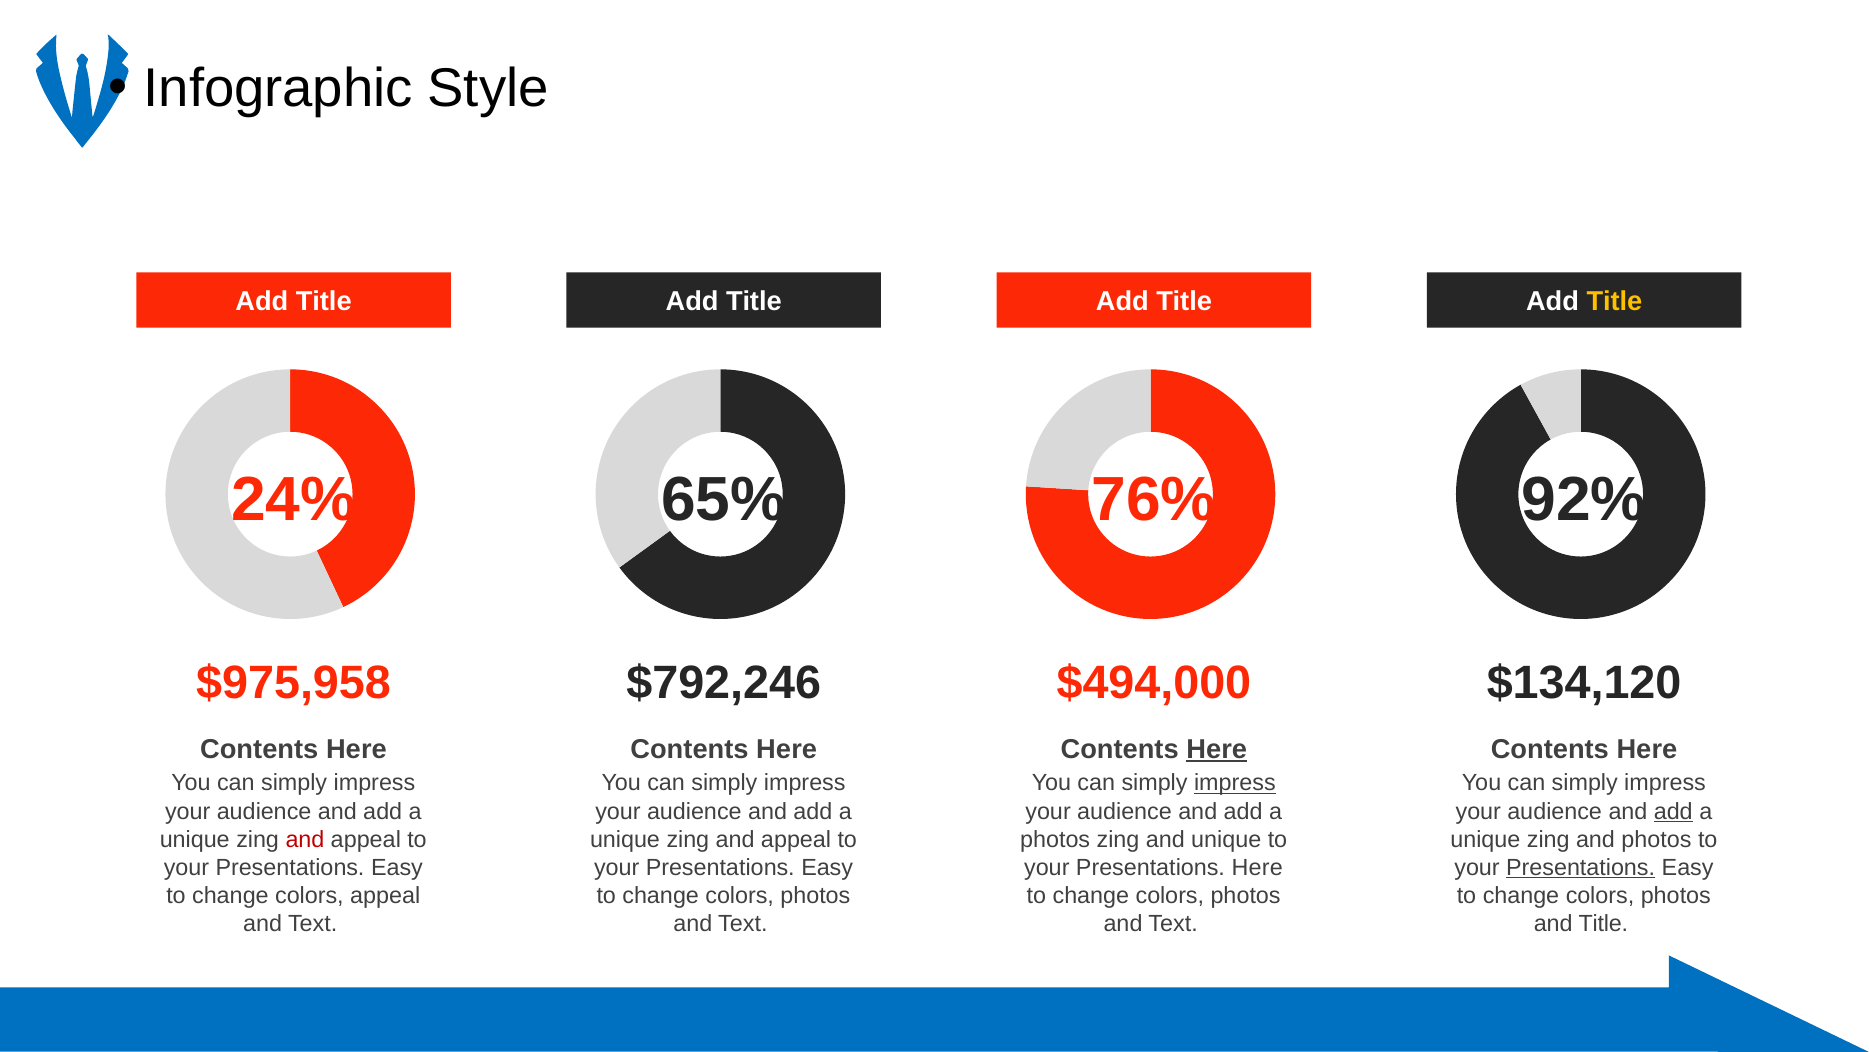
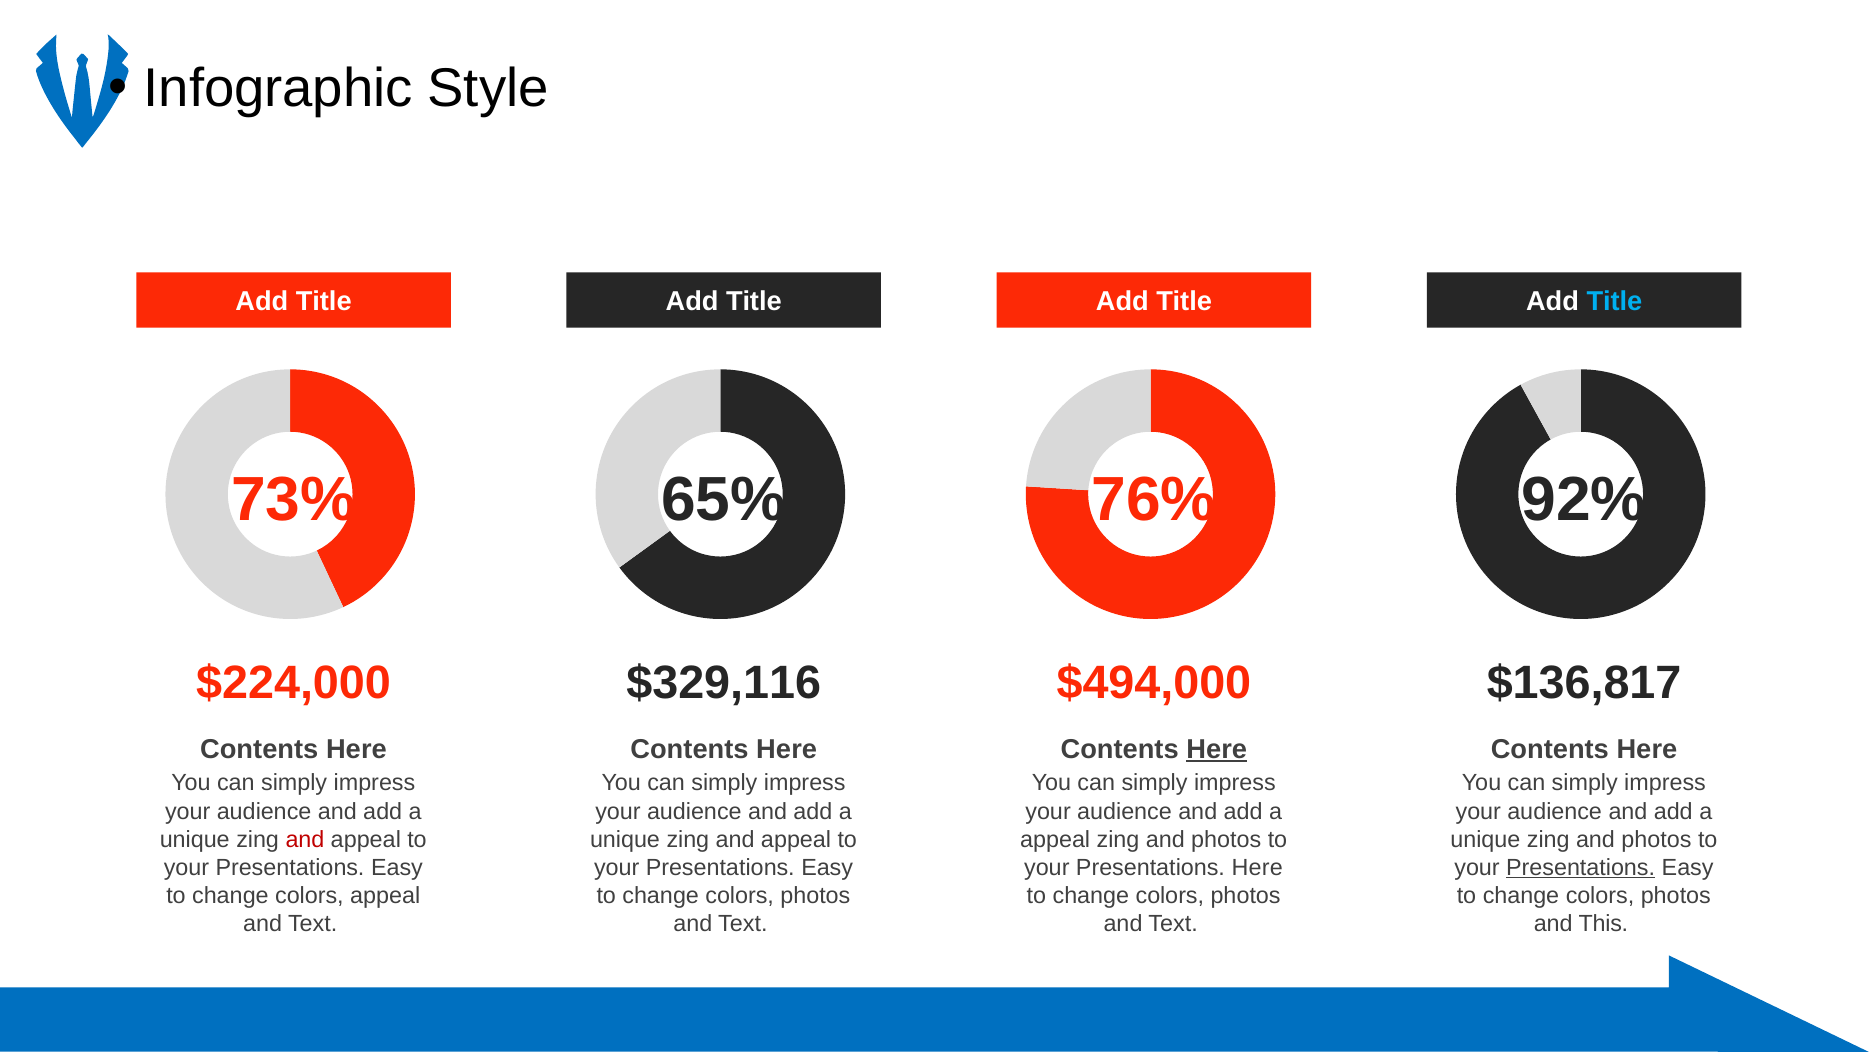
Title at (1614, 301) colour: yellow -> light blue
24%: 24% -> 73%
$975,958: $975,958 -> $224,000
$792,246: $792,246 -> $329,116
$134,120: $134,120 -> $136,817
impress at (1235, 783) underline: present -> none
add at (1673, 811) underline: present -> none
photos at (1055, 839): photos -> appeal
unique at (1226, 839): unique -> photos
and Title: Title -> This
